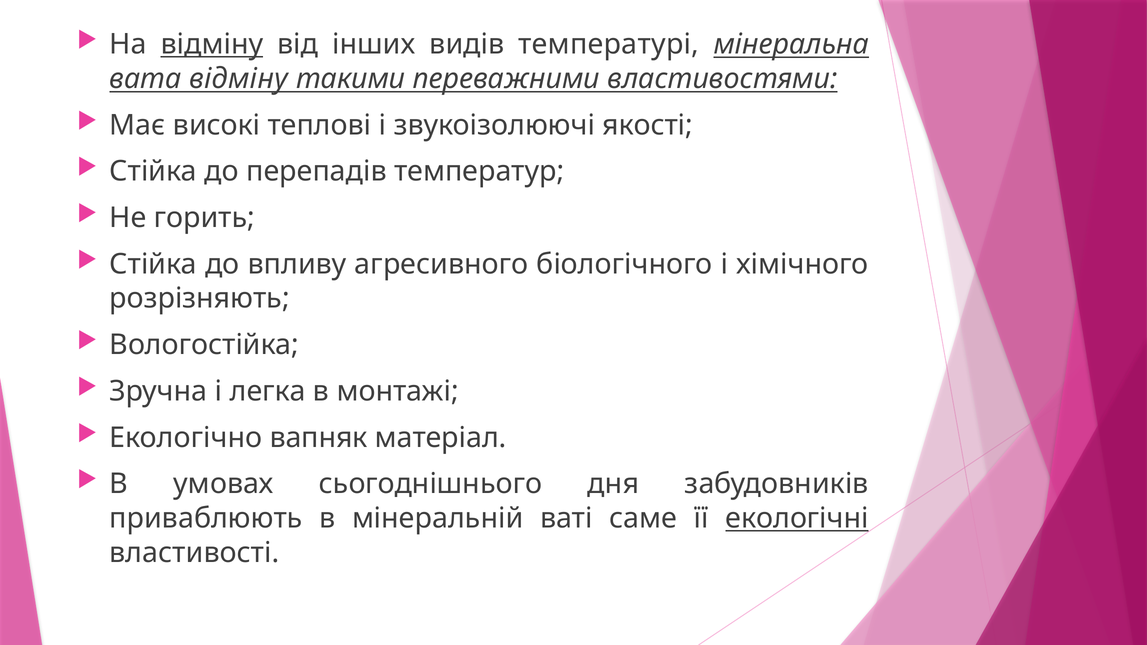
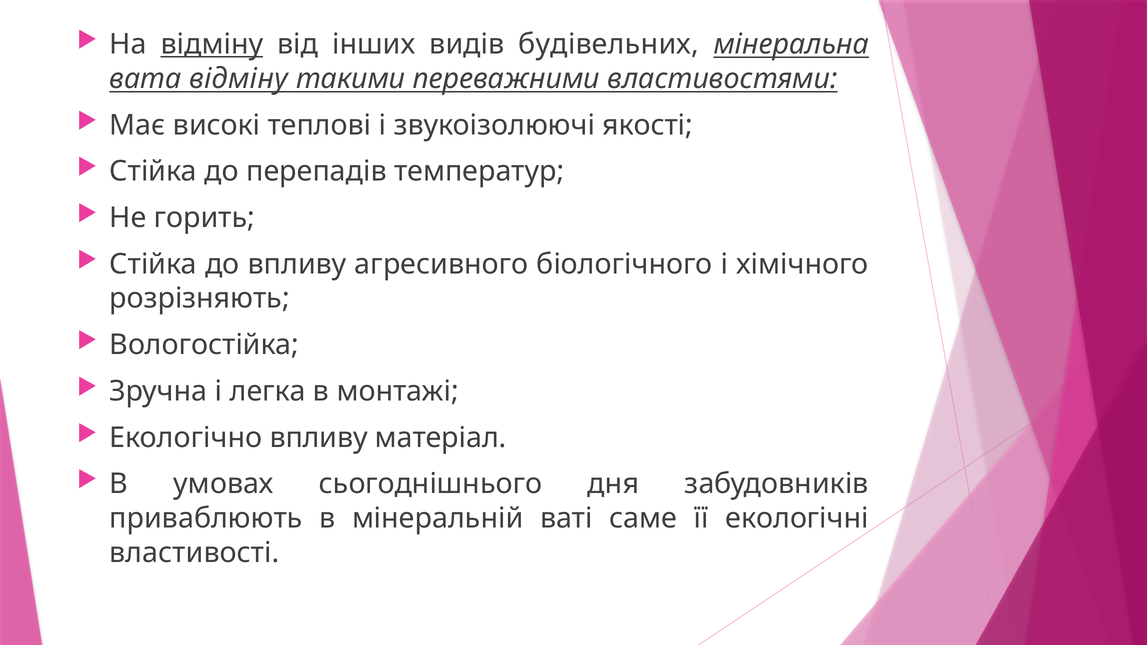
температурі: температурі -> будівельних
Екологічно вапняк: вапняк -> впливу
екологічні underline: present -> none
